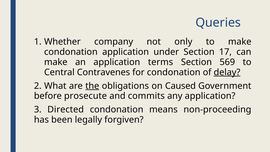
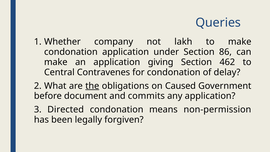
only: only -> lakh
17: 17 -> 86
terms: terms -> giving
569: 569 -> 462
delay underline: present -> none
prosecute: prosecute -> document
non-proceeding: non-proceeding -> non-permission
